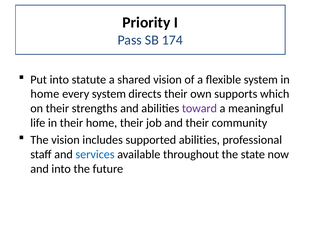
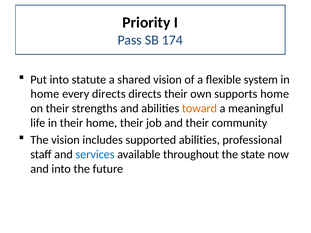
every system: system -> directs
supports which: which -> home
toward colour: purple -> orange
